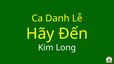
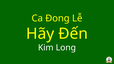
Danh: Danh -> Đong
